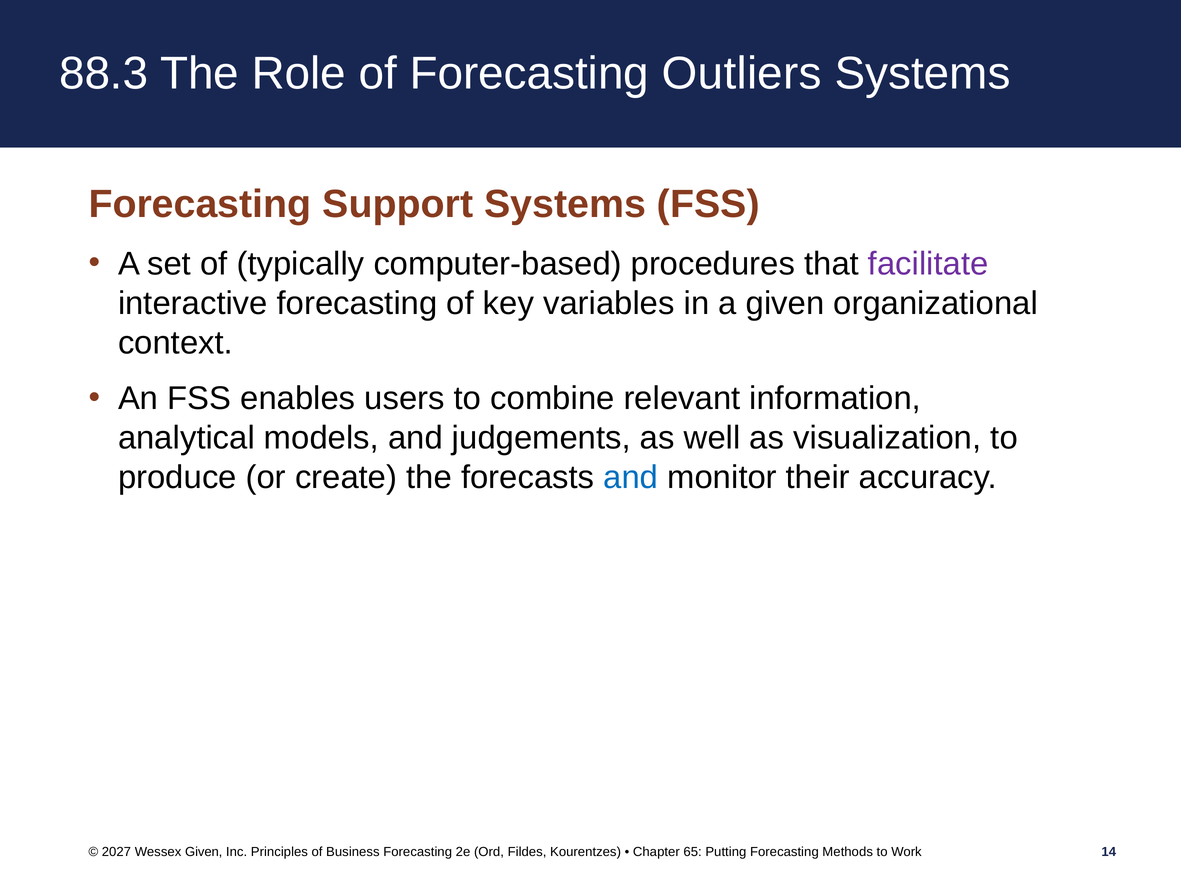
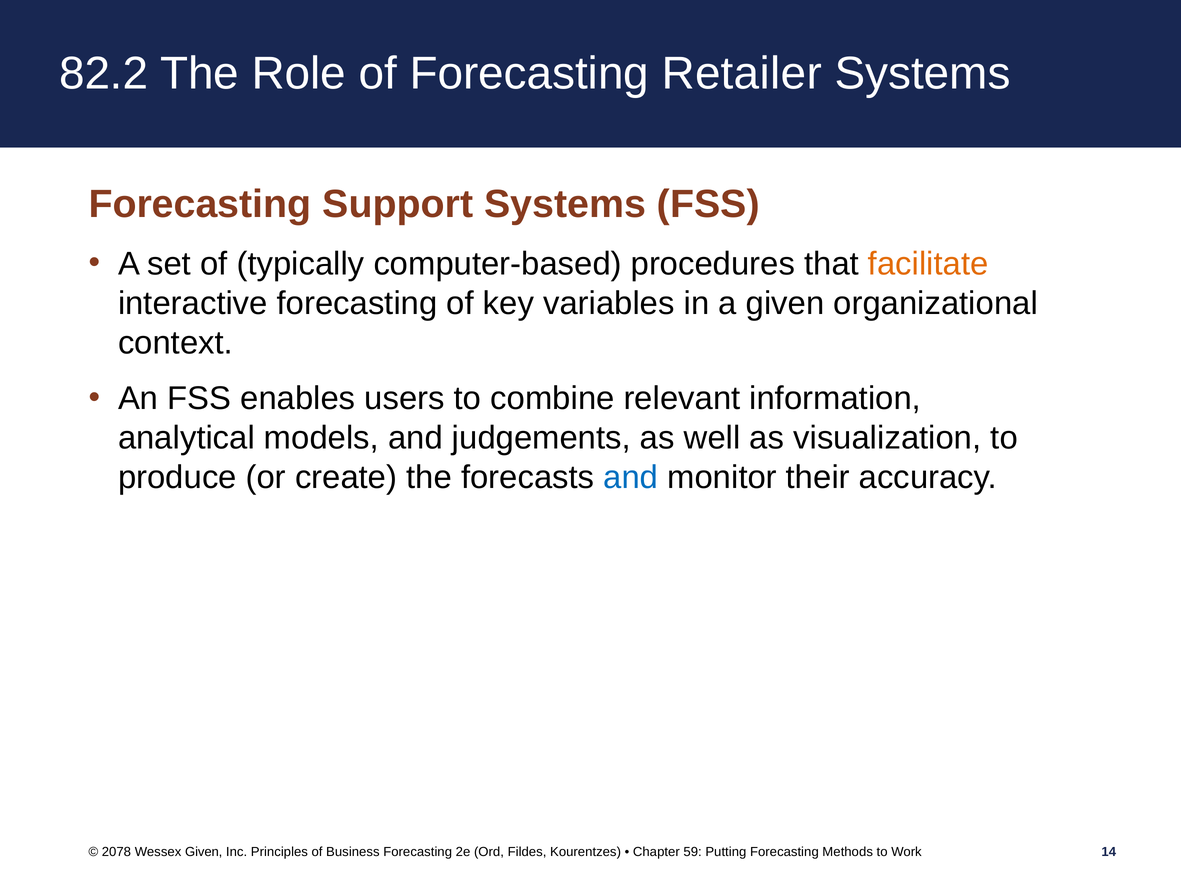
88.3: 88.3 -> 82.2
Outliers: Outliers -> Retailer
facilitate colour: purple -> orange
2027: 2027 -> 2078
65: 65 -> 59
